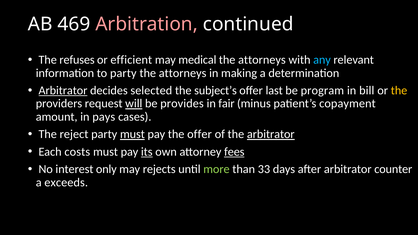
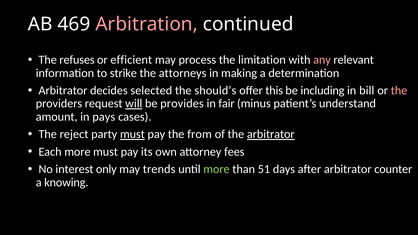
medical: medical -> process
attorneys at (262, 60): attorneys -> limitation
any colour: light blue -> pink
to party: party -> strike
Arbitrator at (63, 91) underline: present -> none
subject’s: subject’s -> should’s
last: last -> this
program: program -> including
the at (399, 91) colour: yellow -> pink
copayment: copayment -> understand
the offer: offer -> from
Each costs: costs -> more
its underline: present -> none
fees underline: present -> none
rejects: rejects -> trends
33: 33 -> 51
exceeds: exceeds -> knowing
